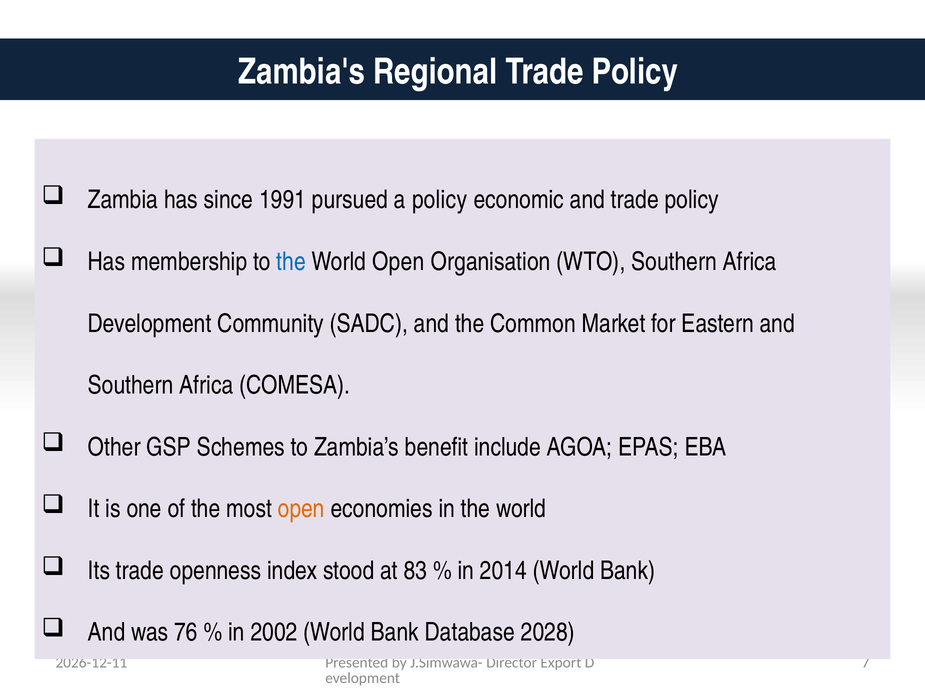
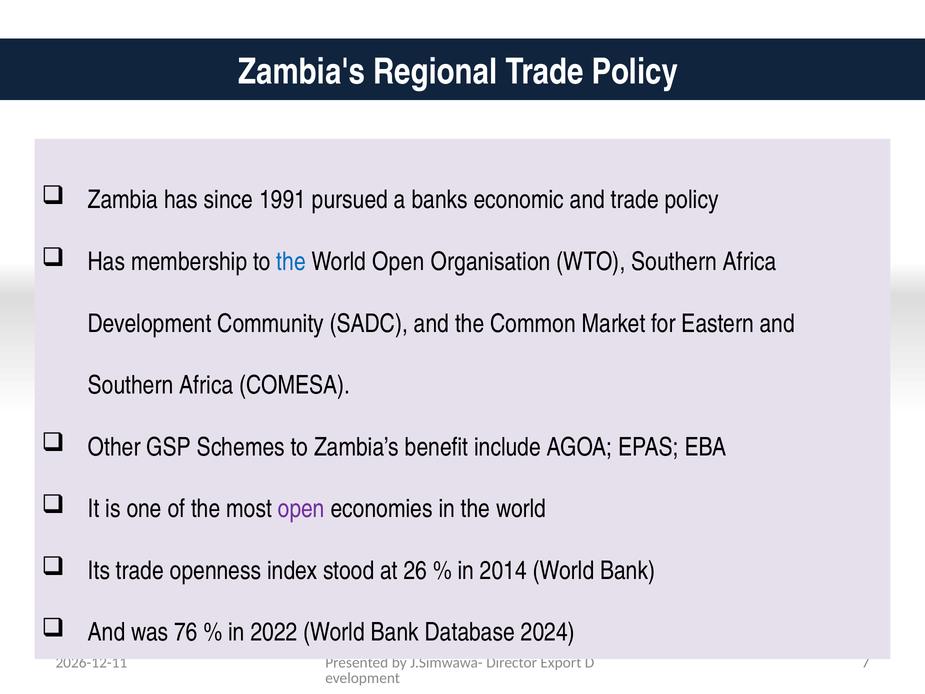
a policy: policy -> banks
open at (301, 509) colour: orange -> purple
83: 83 -> 26
2002: 2002 -> 2022
2028: 2028 -> 2024
